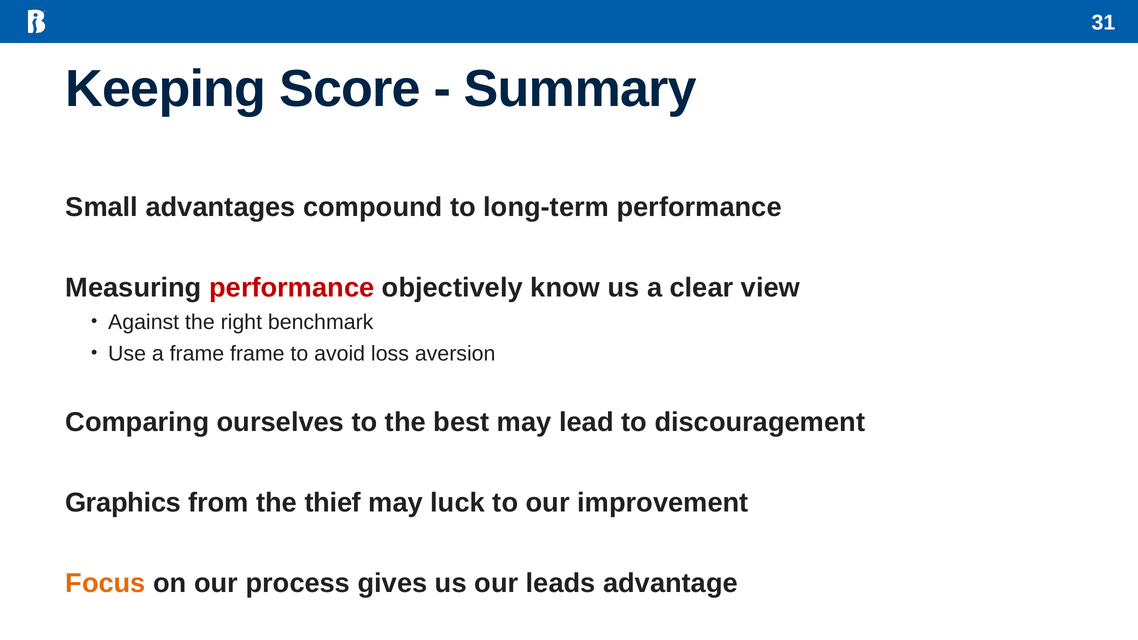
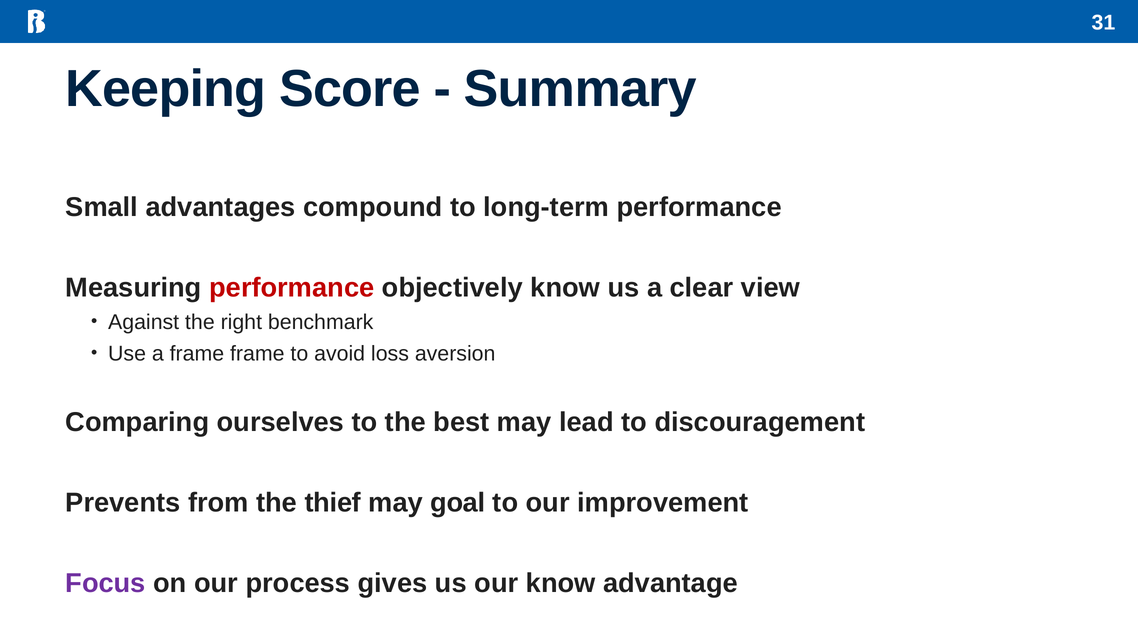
Graphics: Graphics -> Prevents
luck: luck -> goal
Focus colour: orange -> purple
our leads: leads -> know
